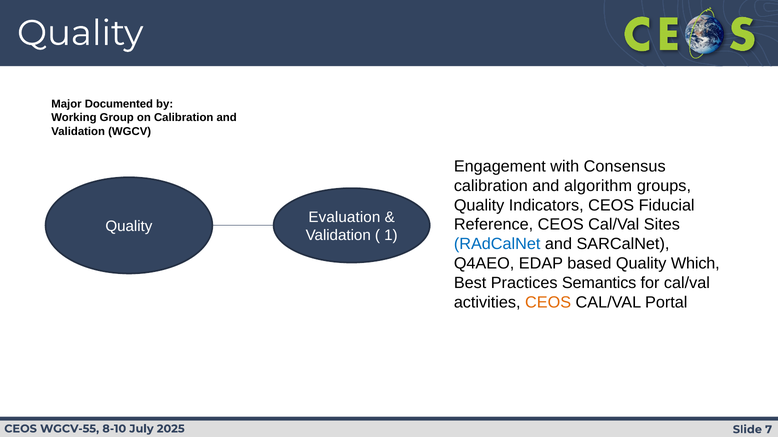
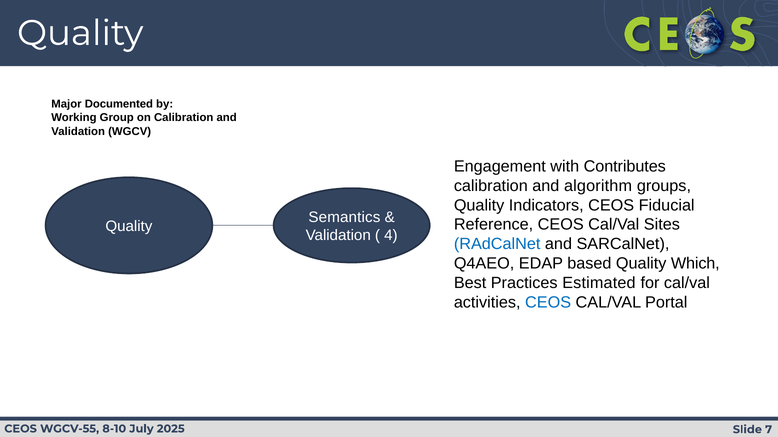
Consensus: Consensus -> Contributes
Evaluation: Evaluation -> Semantics
1: 1 -> 4
Semantics: Semantics -> Estimated
CEOS at (548, 303) colour: orange -> blue
